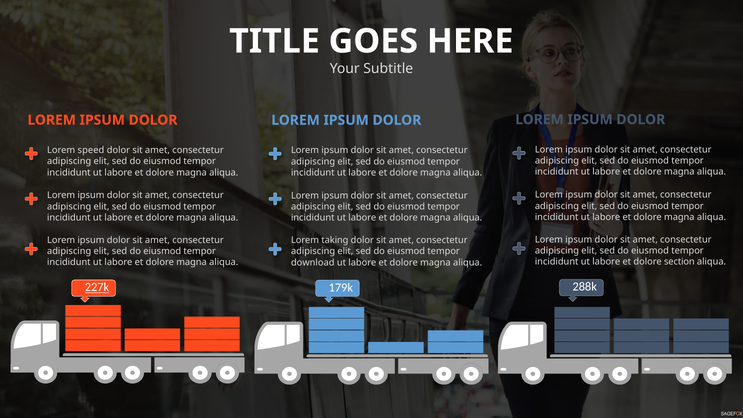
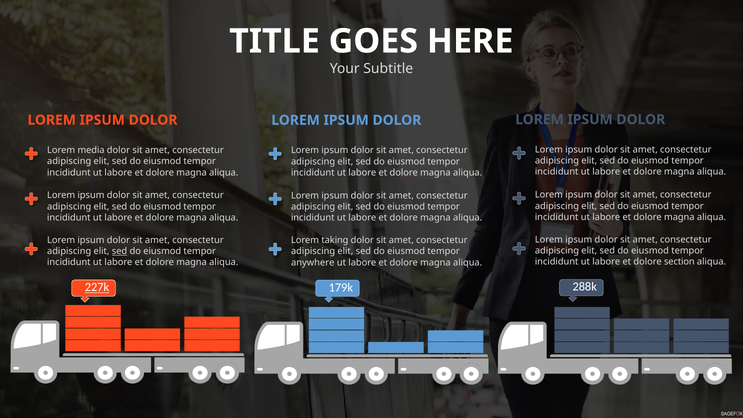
speed: speed -> media
sed at (120, 251) underline: none -> present
download: download -> anywhere
